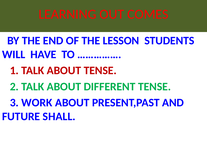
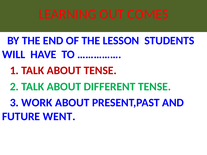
SHALL: SHALL -> WENT
